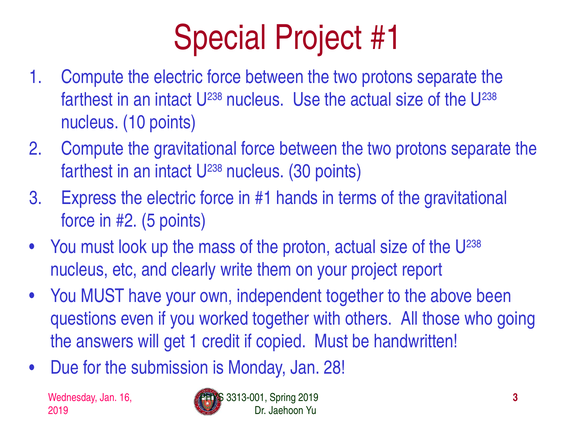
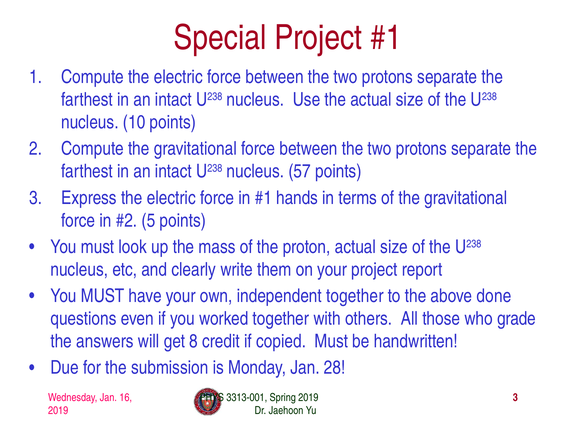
30: 30 -> 57
been: been -> done
going: going -> grade
get 1: 1 -> 8
